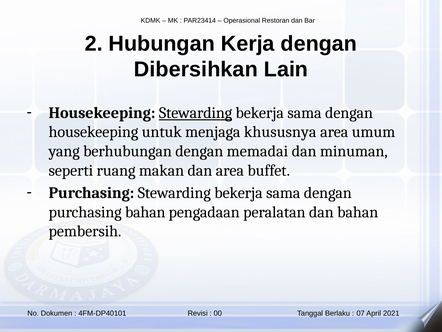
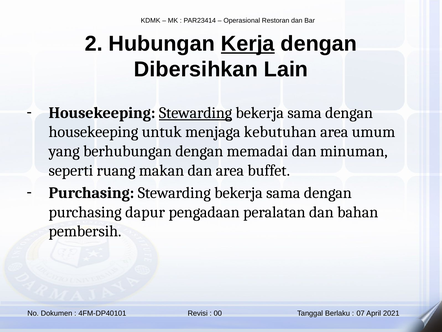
Kerja underline: none -> present
khususnya: khususnya -> kebutuhan
purchasing bahan: bahan -> dapur
